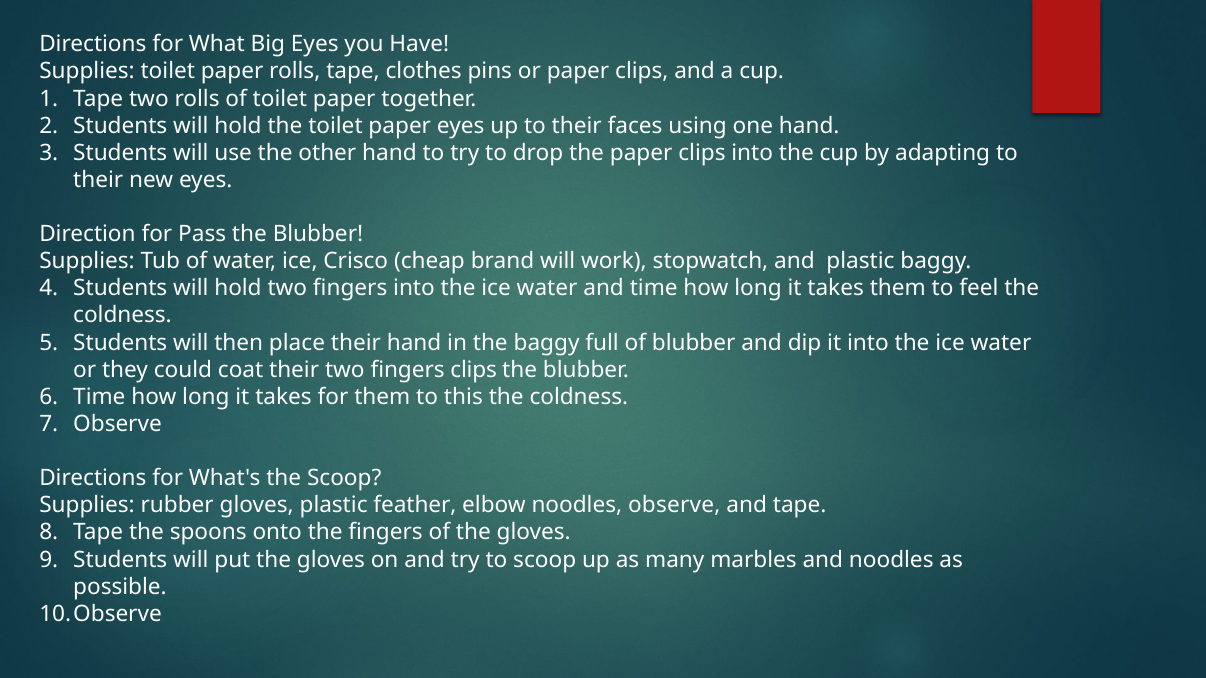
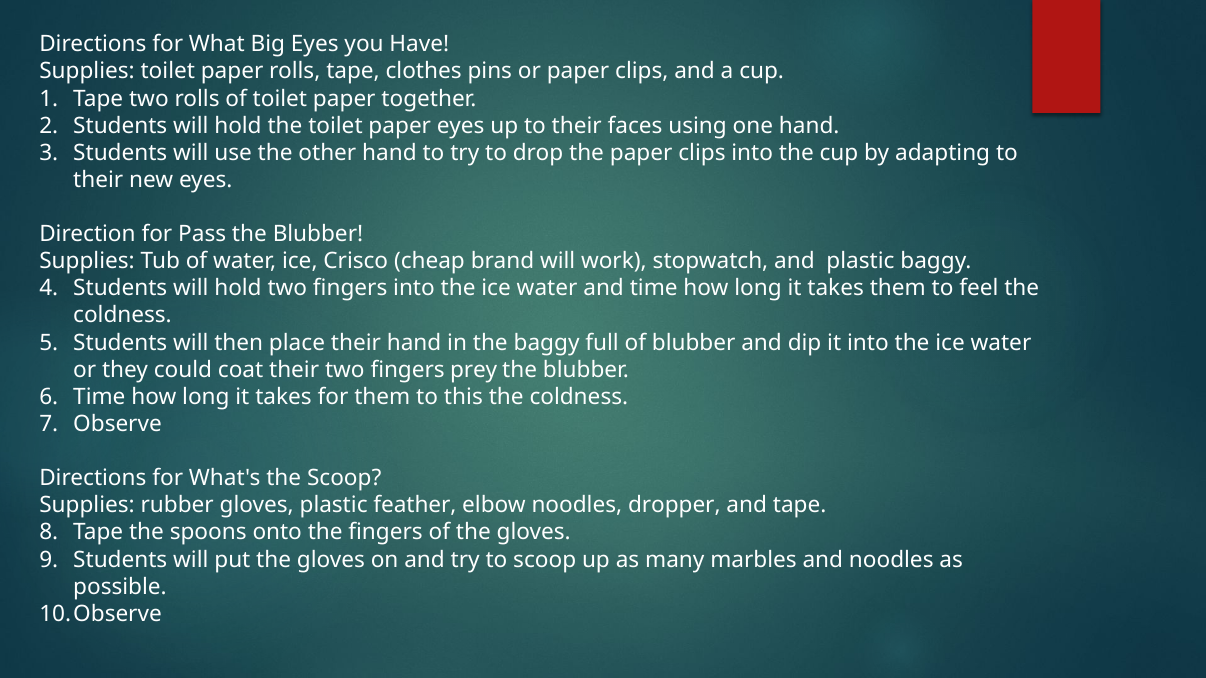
fingers clips: clips -> prey
noodles observe: observe -> dropper
